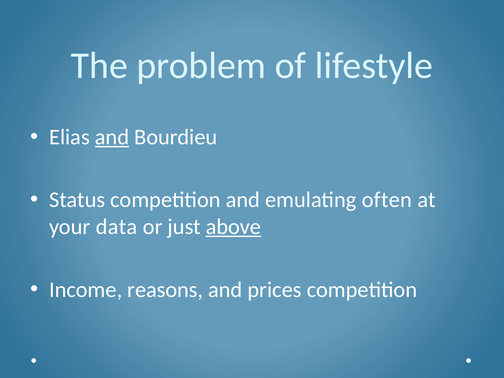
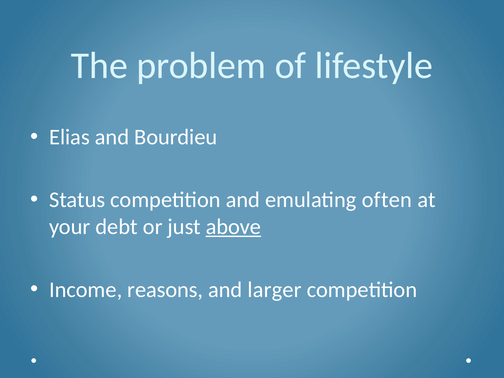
and at (112, 137) underline: present -> none
data: data -> debt
prices: prices -> larger
